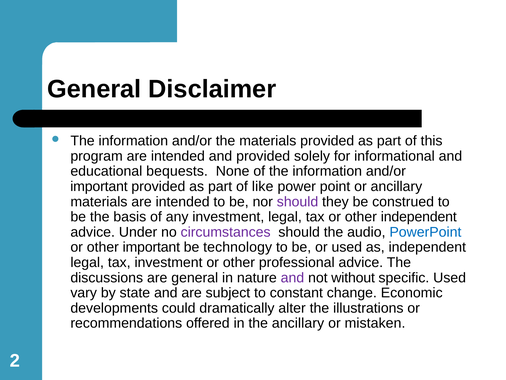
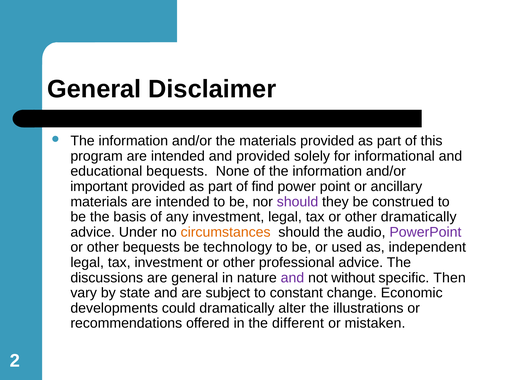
like: like -> find
other independent: independent -> dramatically
circumstances colour: purple -> orange
PowerPoint colour: blue -> purple
other important: important -> bequests
specific Used: Used -> Then
the ancillary: ancillary -> different
